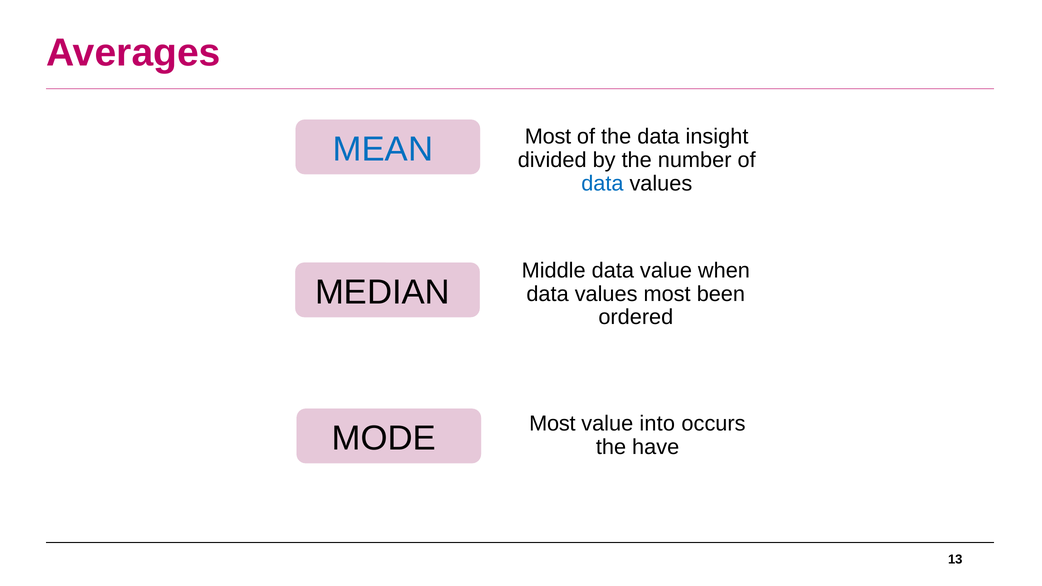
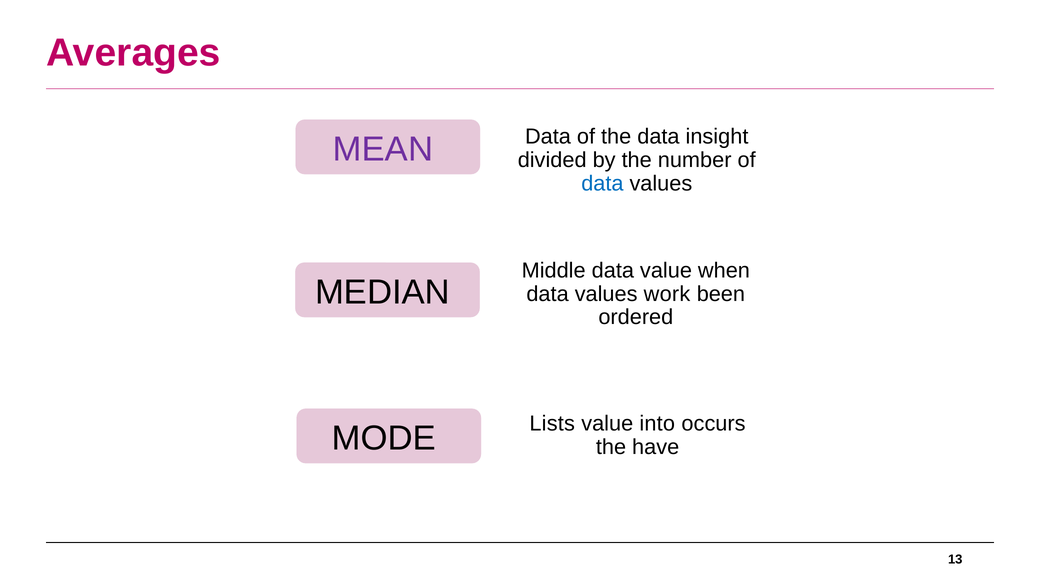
Most at (548, 137): Most -> Data
MEAN colour: blue -> purple
most at (667, 294): most -> work
Most at (552, 424): Most -> Lists
